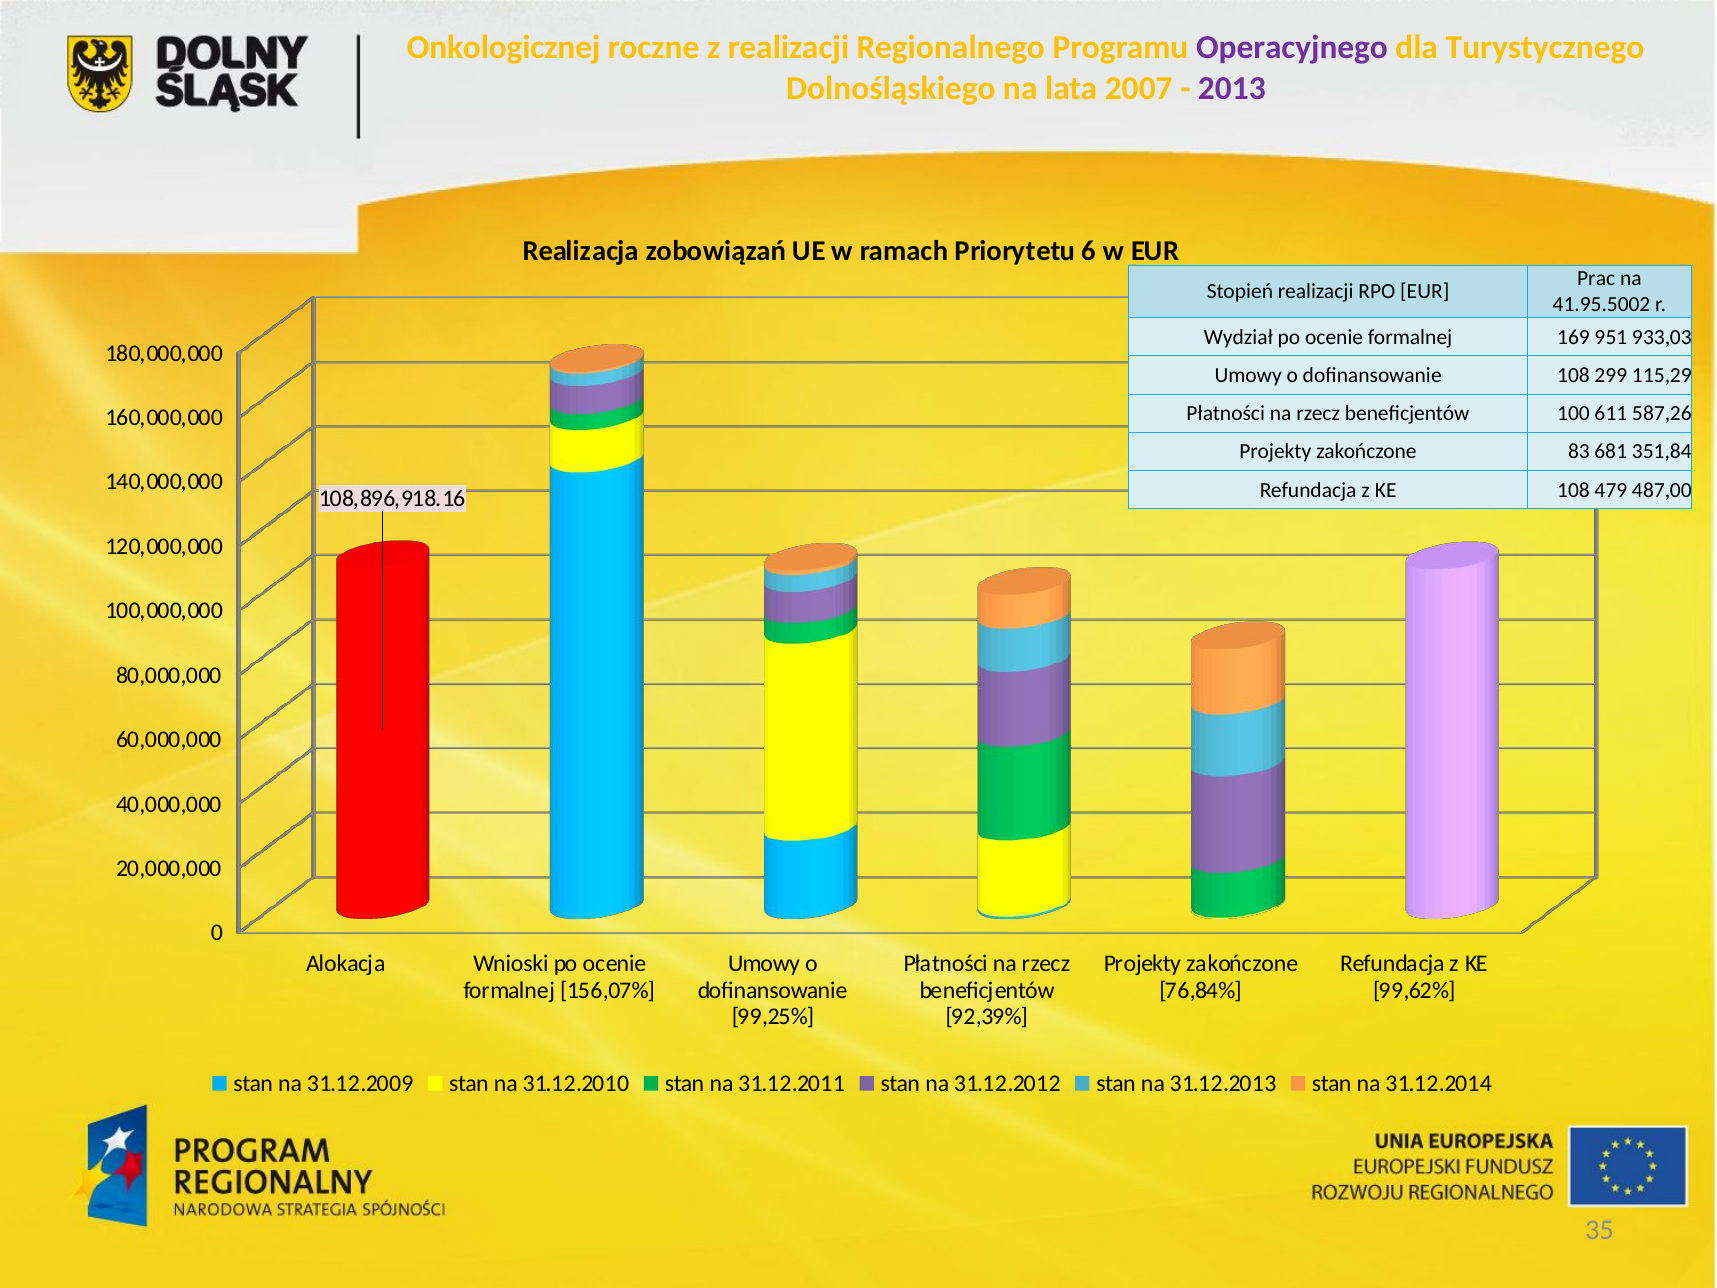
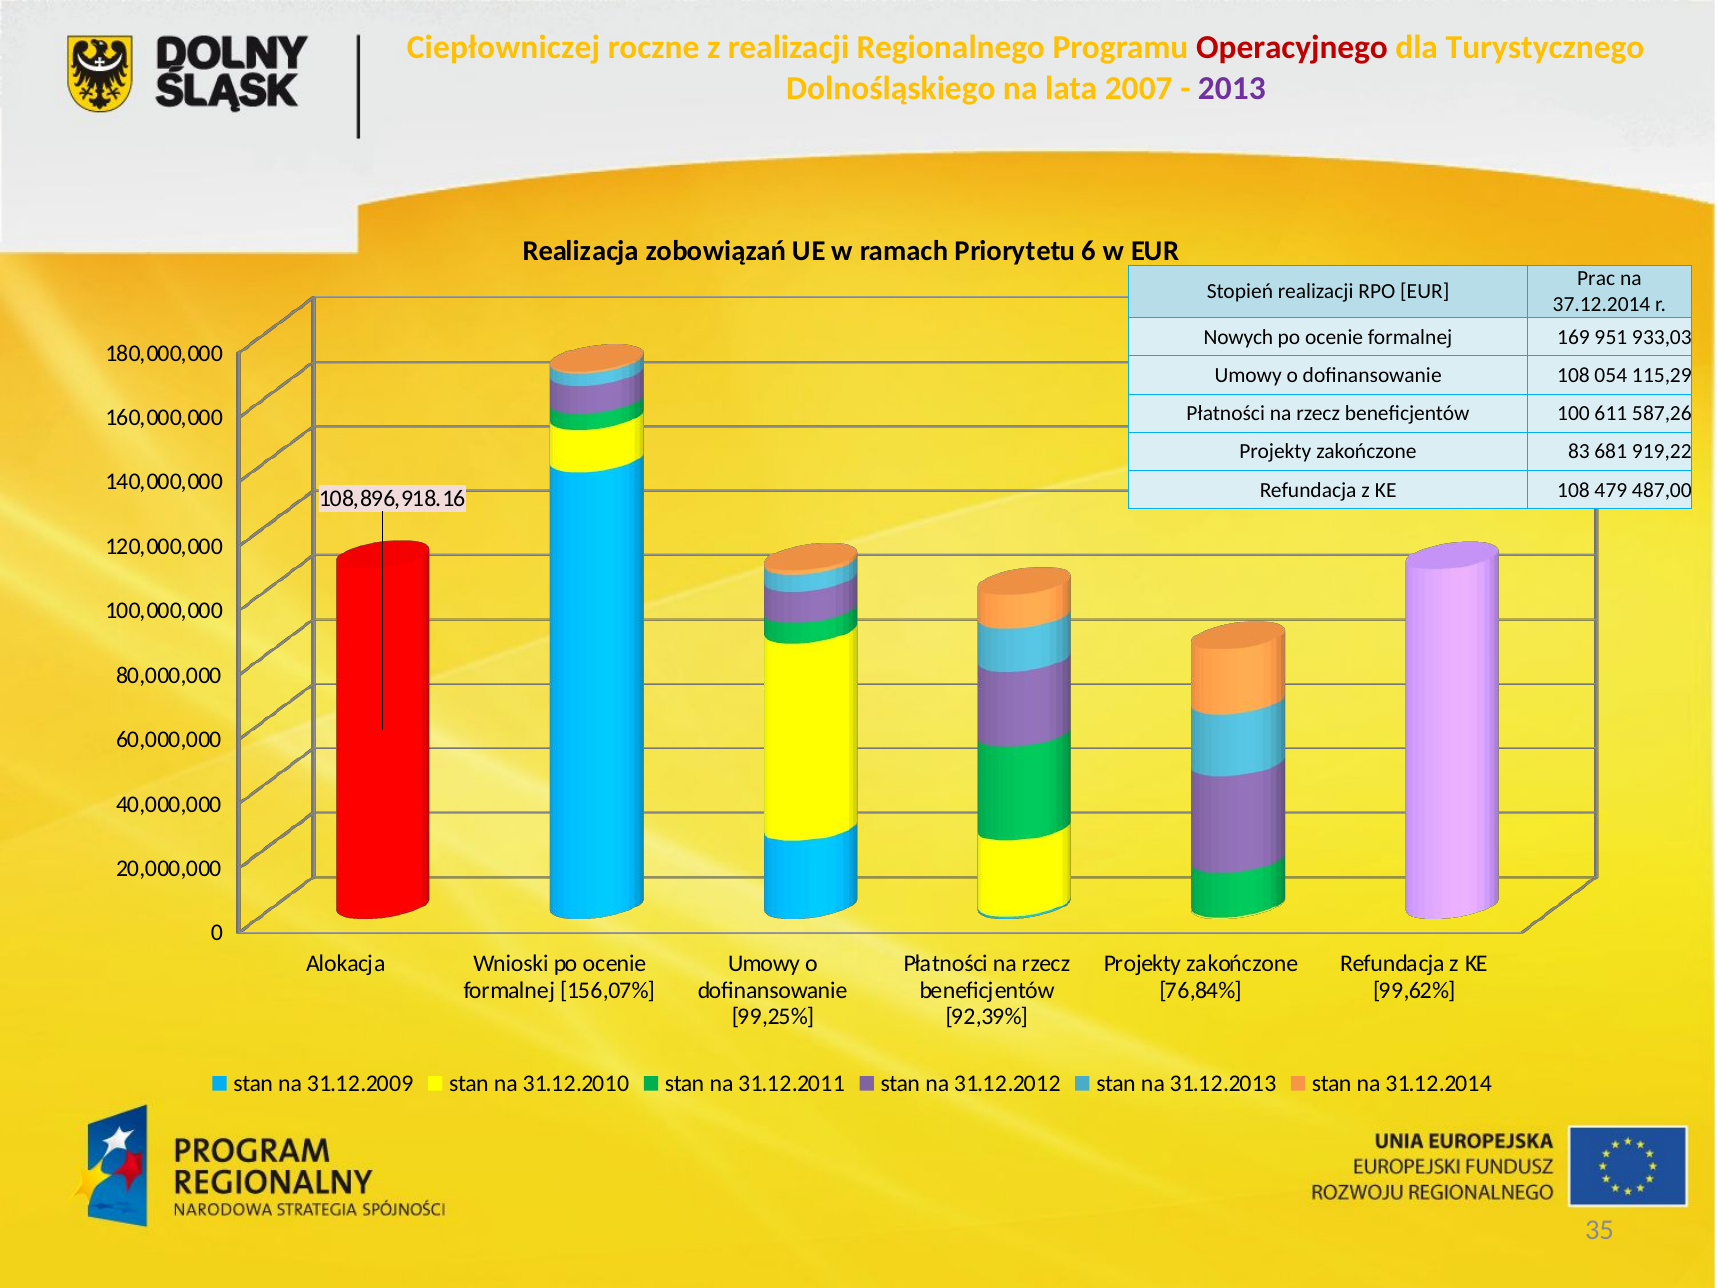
Onkologicznej: Onkologicznej -> Ciepłowniczej
Operacyjnego colour: purple -> red
41.95.5002: 41.95.5002 -> 37.12.2014
Wydział: Wydział -> Nowych
299: 299 -> 054
351,84: 351,84 -> 919,22
